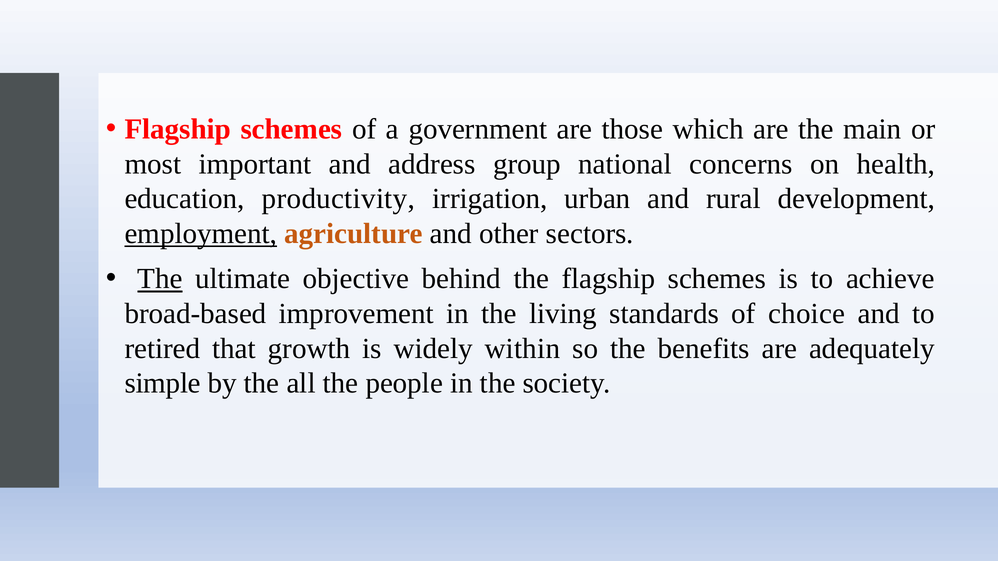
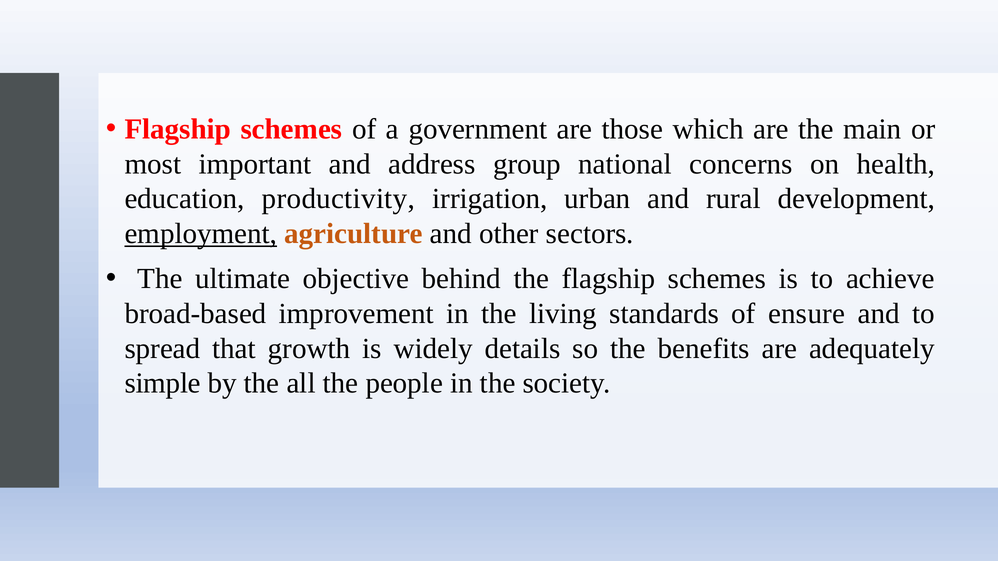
The at (160, 279) underline: present -> none
choice: choice -> ensure
retired: retired -> spread
within: within -> details
